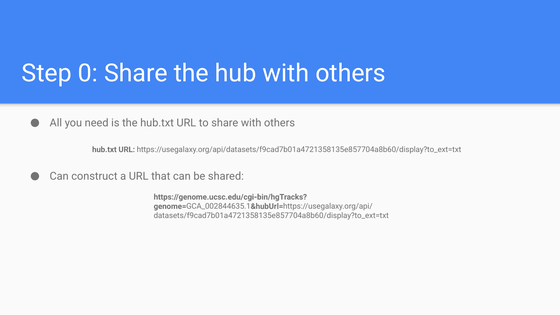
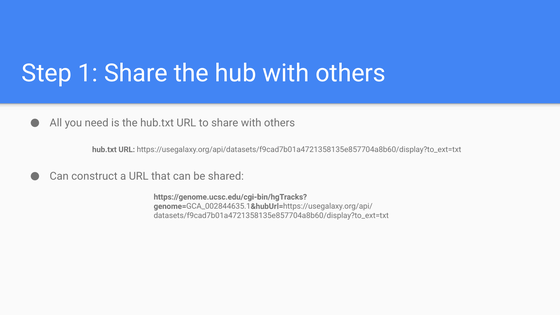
0: 0 -> 1
